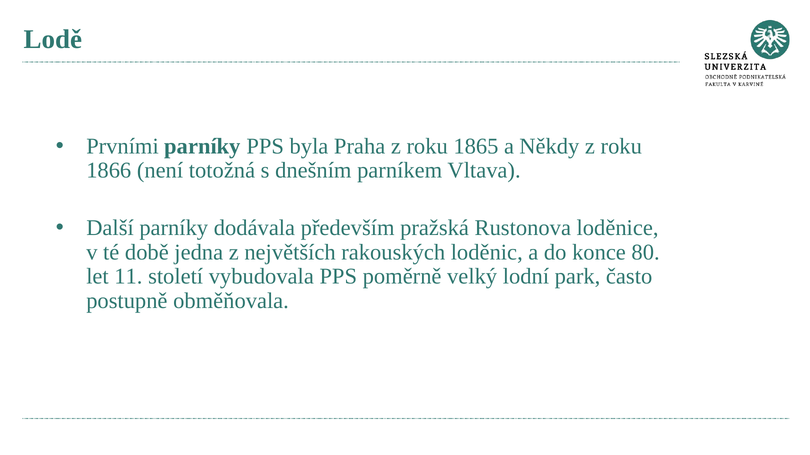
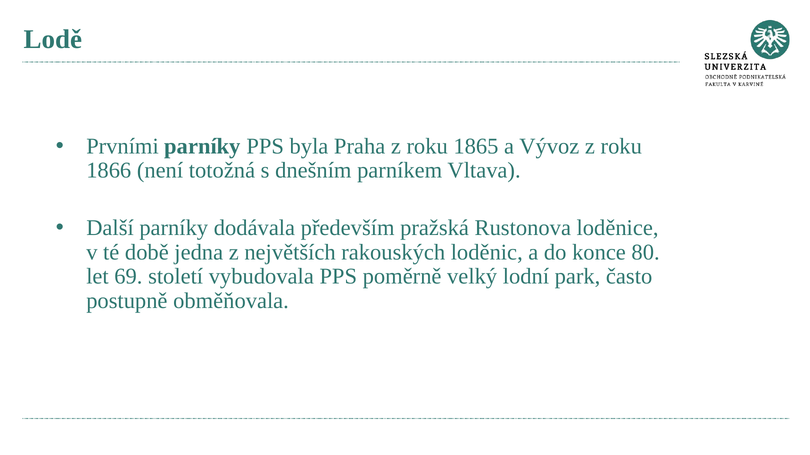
Někdy: Někdy -> Vývoz
11: 11 -> 69
